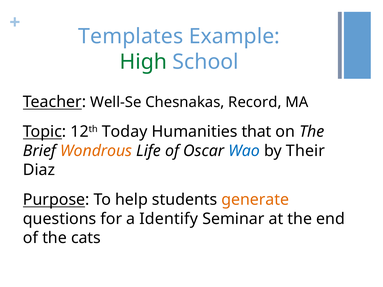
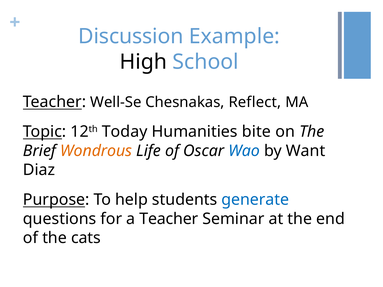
Templates: Templates -> Discussion
High colour: green -> black
Record: Record -> Reflect
that: that -> bite
Their: Their -> Want
generate colour: orange -> blue
a Identify: Identify -> Teacher
